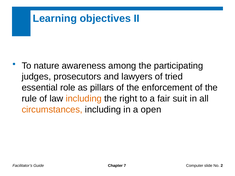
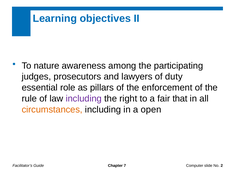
tried: tried -> duty
including at (84, 99) colour: orange -> purple
suit: suit -> that
